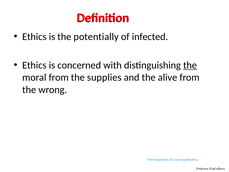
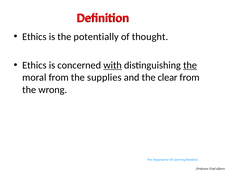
infected: infected -> thought
with underline: none -> present
alive: alive -> clear
